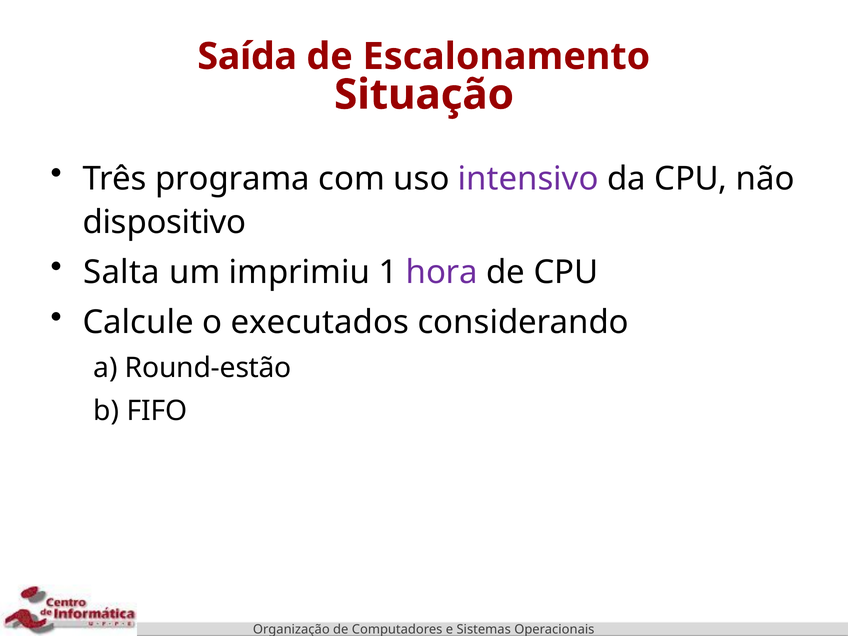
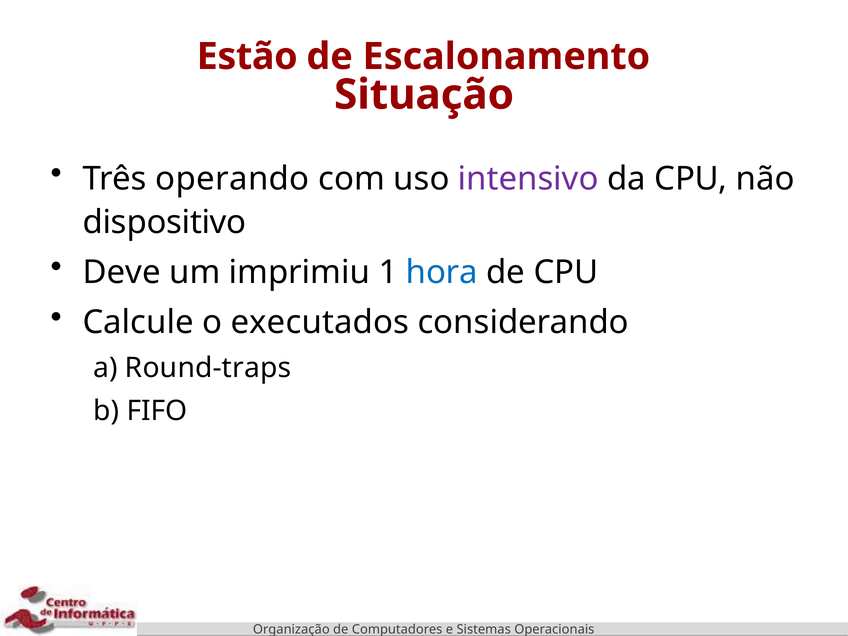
Saída: Saída -> Estão
programa: programa -> operando
Salta: Salta -> Deve
hora colour: purple -> blue
Round-estão: Round-estão -> Round-traps
